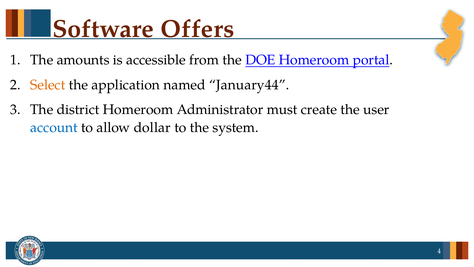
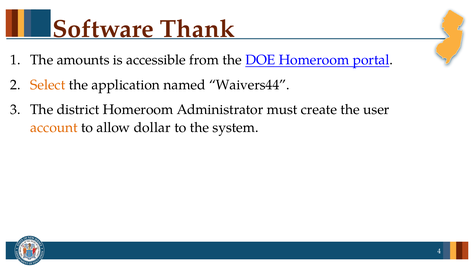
Offers: Offers -> Thank
January44: January44 -> Waivers44
account colour: blue -> orange
